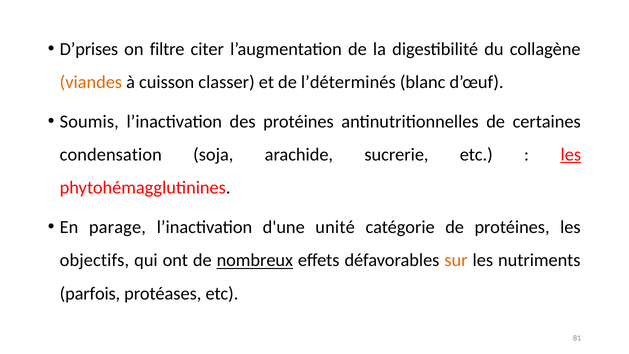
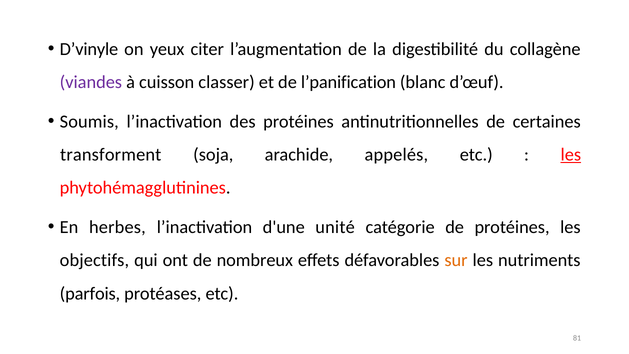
D’prises: D’prises -> D’vinyle
filtre: filtre -> yeux
viandes colour: orange -> purple
l’déterminés: l’déterminés -> l’panification
condensation: condensation -> transforment
sucrerie: sucrerie -> appelés
parage: parage -> herbes
nombreux underline: present -> none
